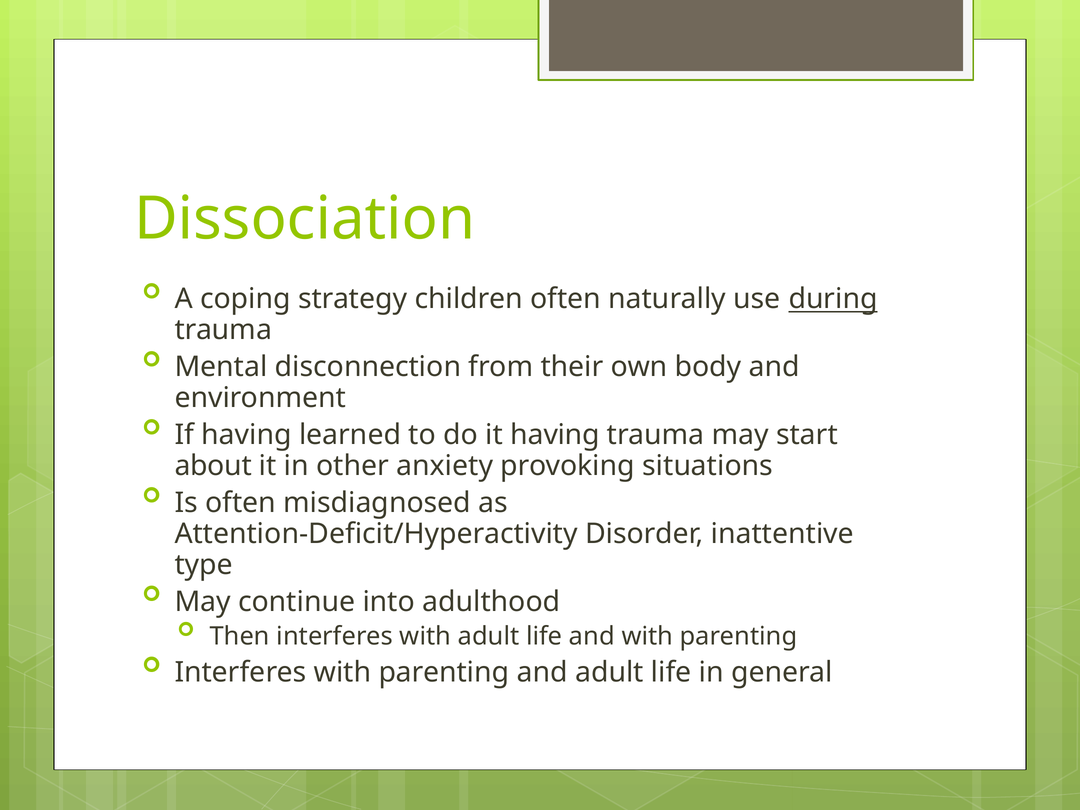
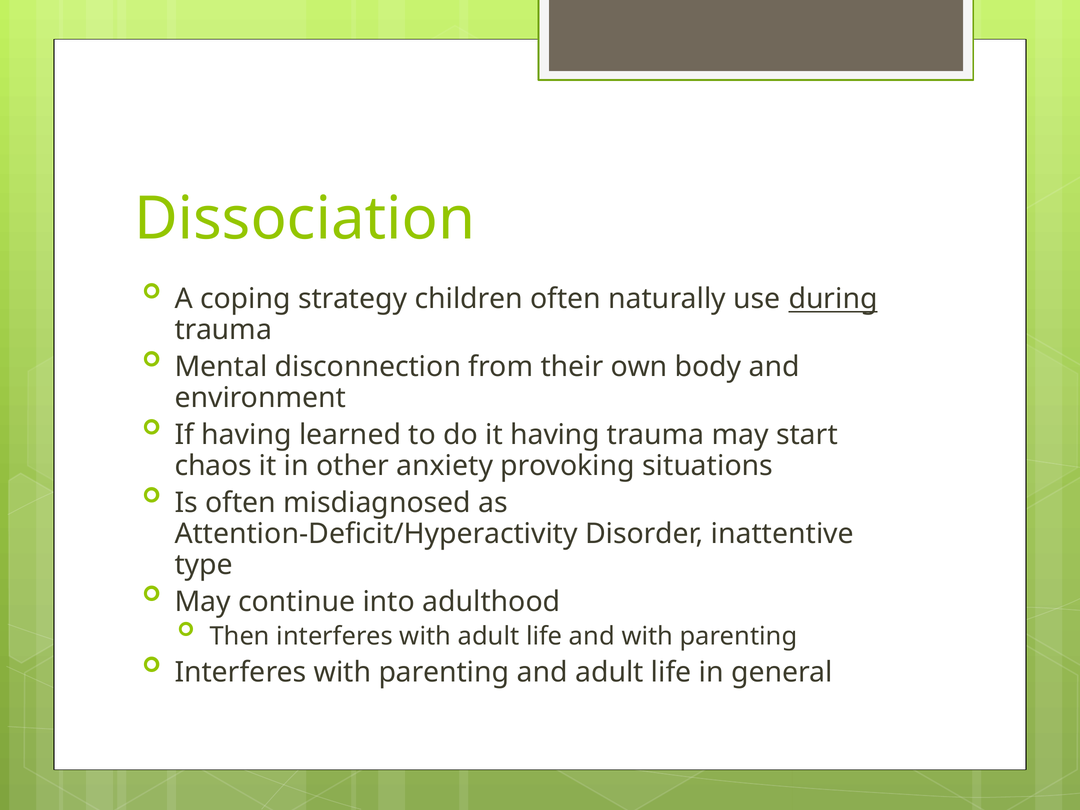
about: about -> chaos
